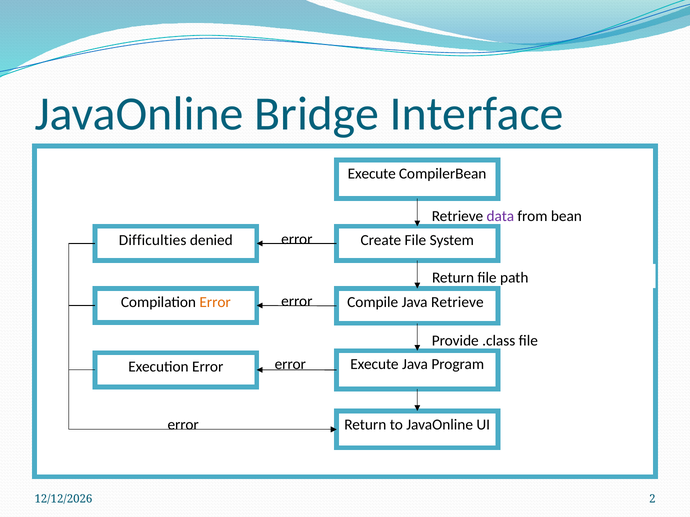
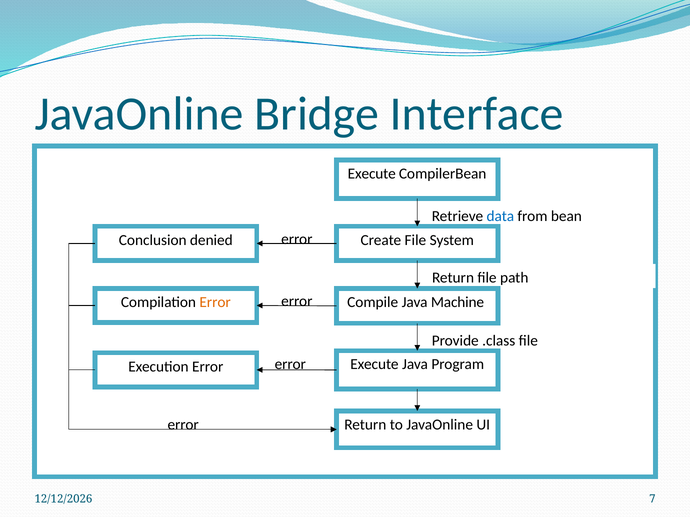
data colour: purple -> blue
Difficulties: Difficulties -> Conclusion
Java Retrieve: Retrieve -> Machine
2: 2 -> 7
